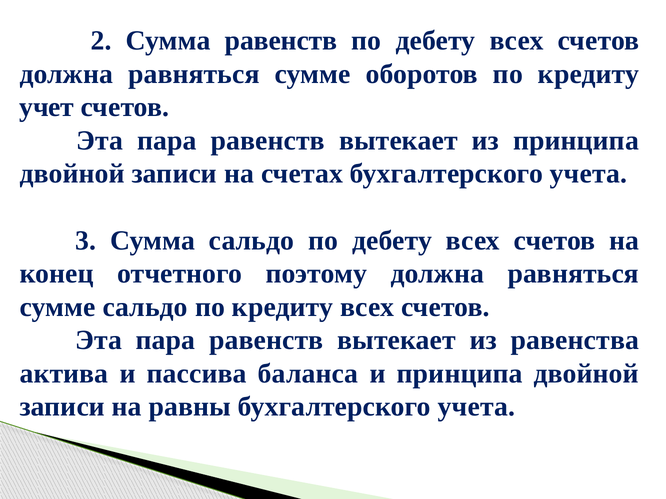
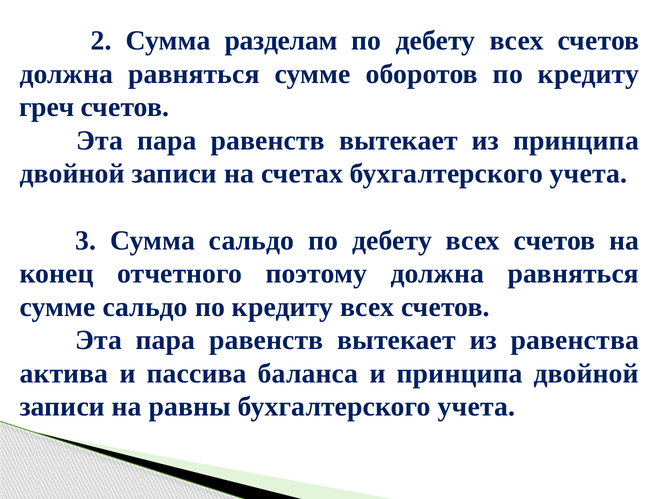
Сумма равенств: равенств -> разделам
учет: учет -> греч
